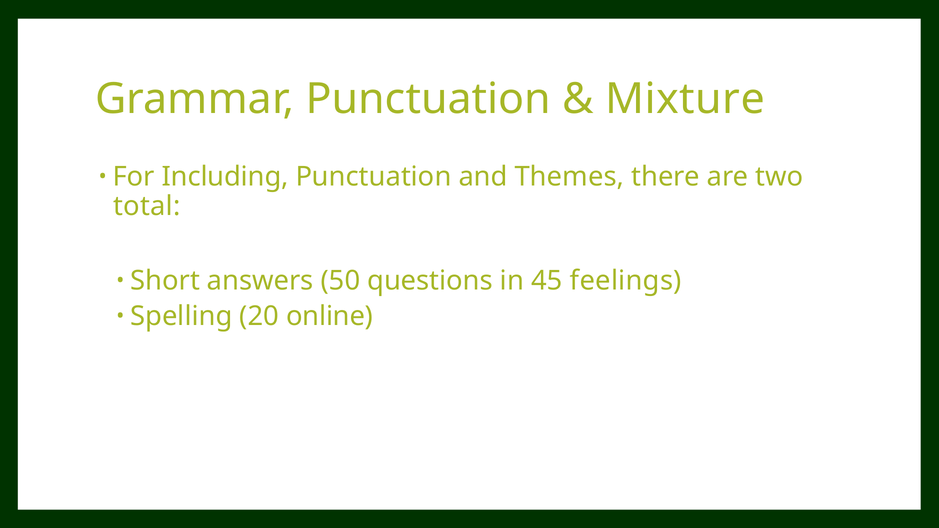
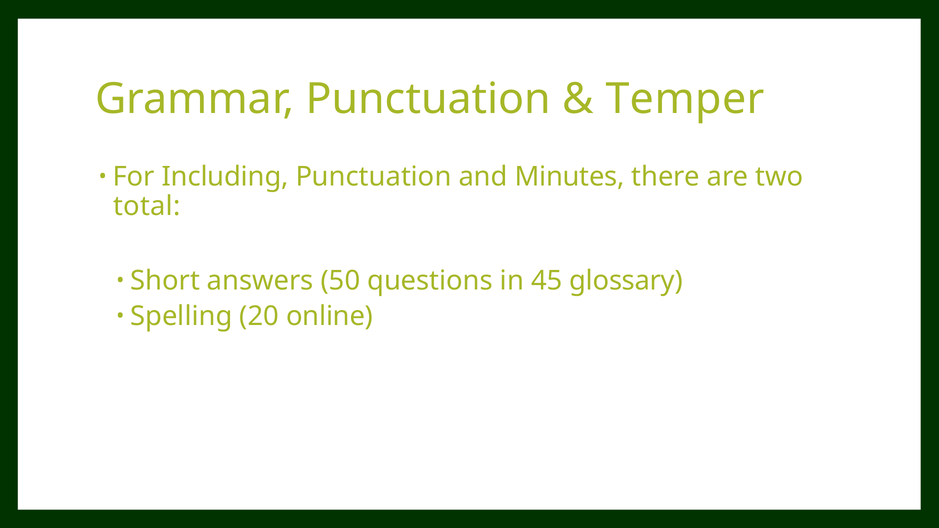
Mixture: Mixture -> Temper
Themes: Themes -> Minutes
feelings: feelings -> glossary
